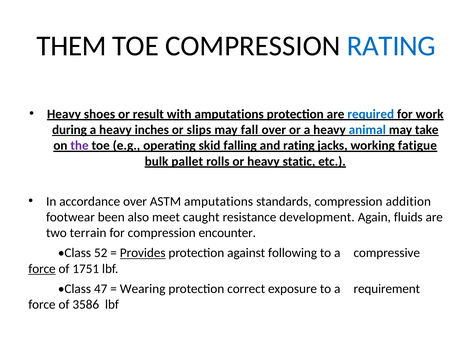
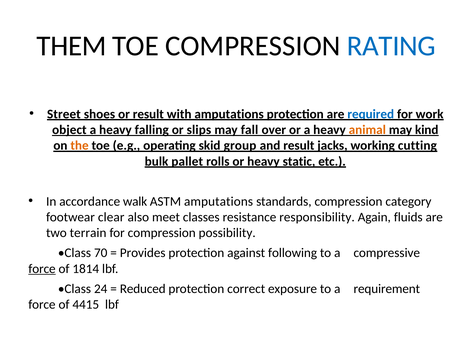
Heavy at (64, 114): Heavy -> Street
during: during -> object
inches: inches -> falling
animal colour: blue -> orange
take: take -> kind
the colour: purple -> orange
falling: falling -> group
and rating: rating -> result
fatigue: fatigue -> cutting
accordance over: over -> walk
addition: addition -> category
been: been -> clear
caught: caught -> classes
development: development -> responsibility
encounter: encounter -> possibility
52: 52 -> 70
Provides underline: present -> none
1751: 1751 -> 1814
47: 47 -> 24
Wearing: Wearing -> Reduced
3586: 3586 -> 4415
